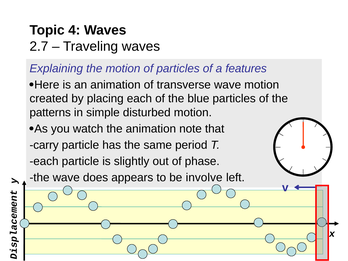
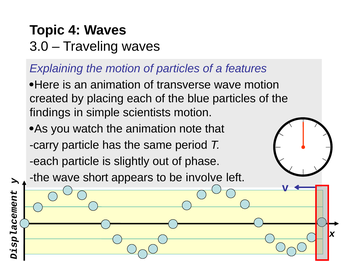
2.7: 2.7 -> 3.0
patterns: patterns -> findings
disturbed: disturbed -> scientists
does: does -> short
